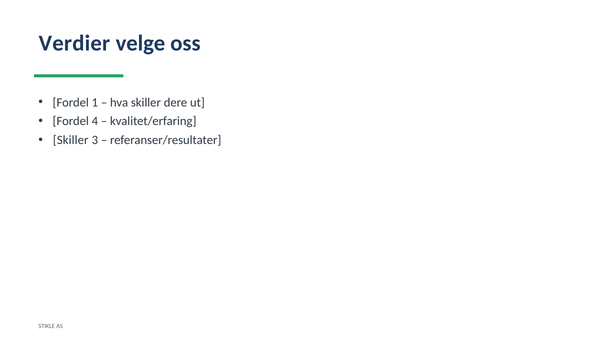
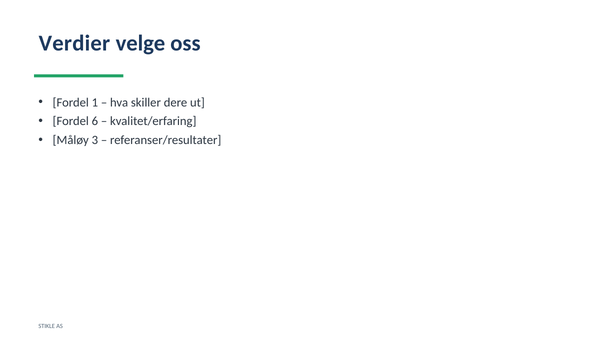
4: 4 -> 6
Skiller at (71, 140): Skiller -> Måløy
